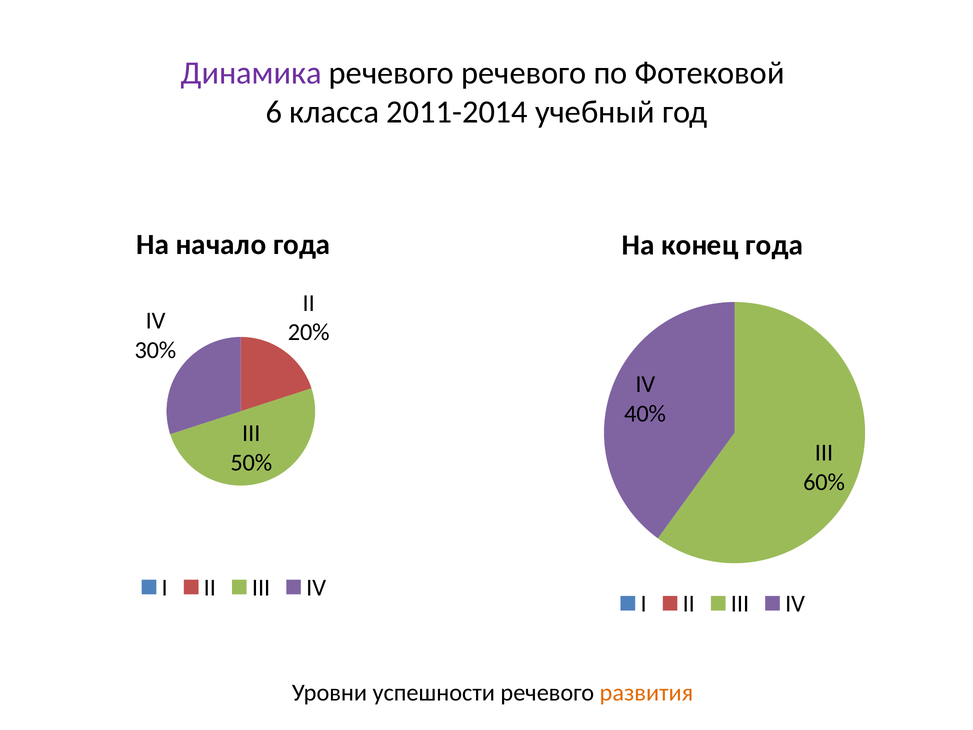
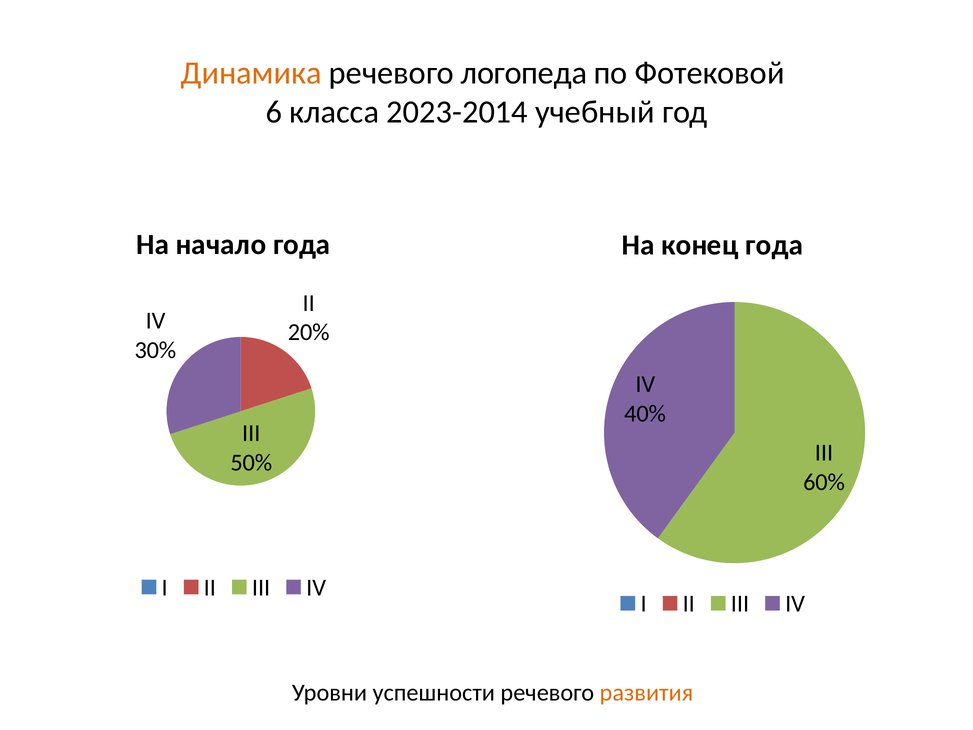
Динамика colour: purple -> orange
речевого речевого: речевого -> логопеда
2011-2014: 2011-2014 -> 2023-2014
